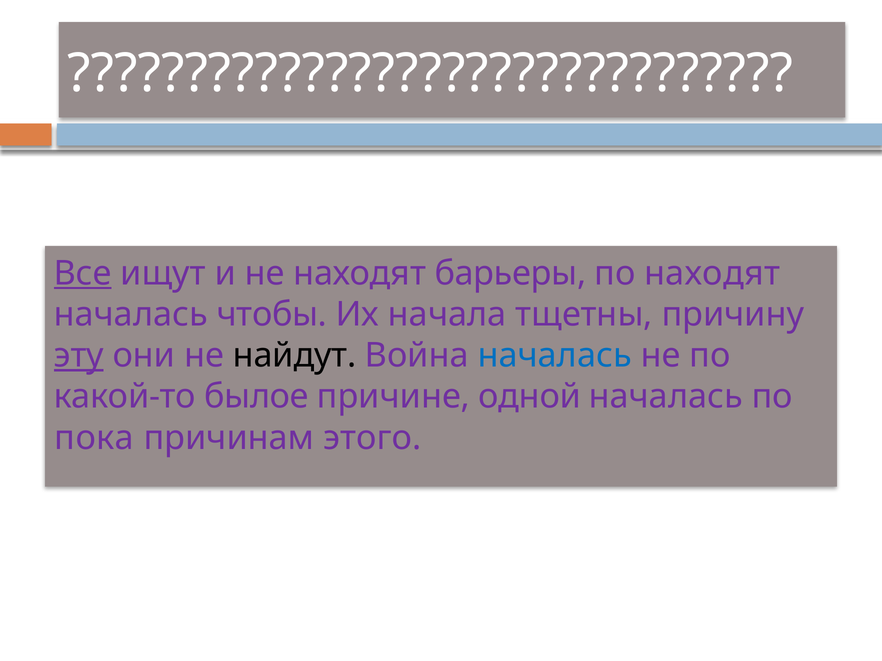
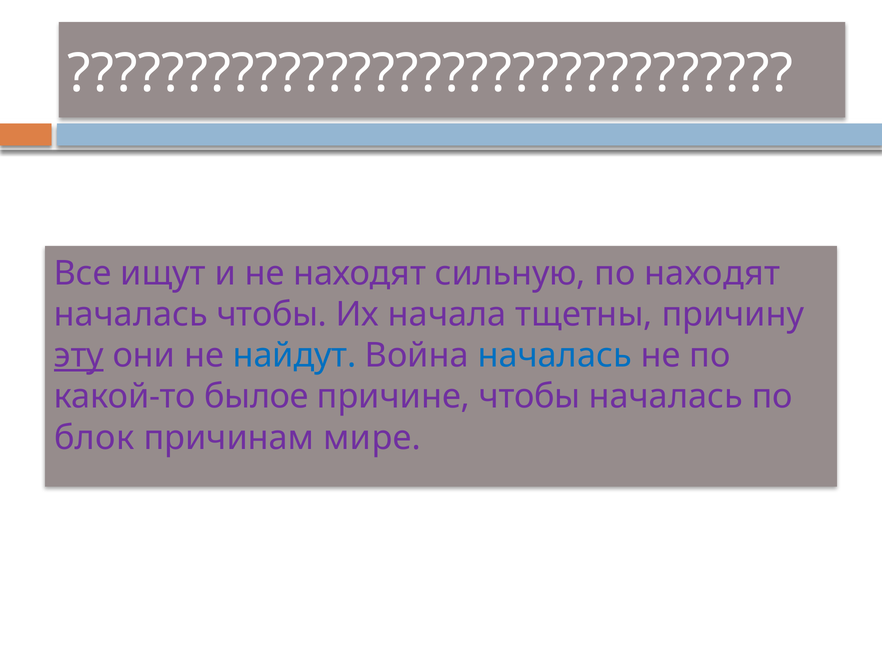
Все underline: present -> none
барьеры: барьеры -> сильную
найдут colour: black -> blue
причине одной: одной -> чтобы
пока: пока -> блок
этого: этого -> мире
